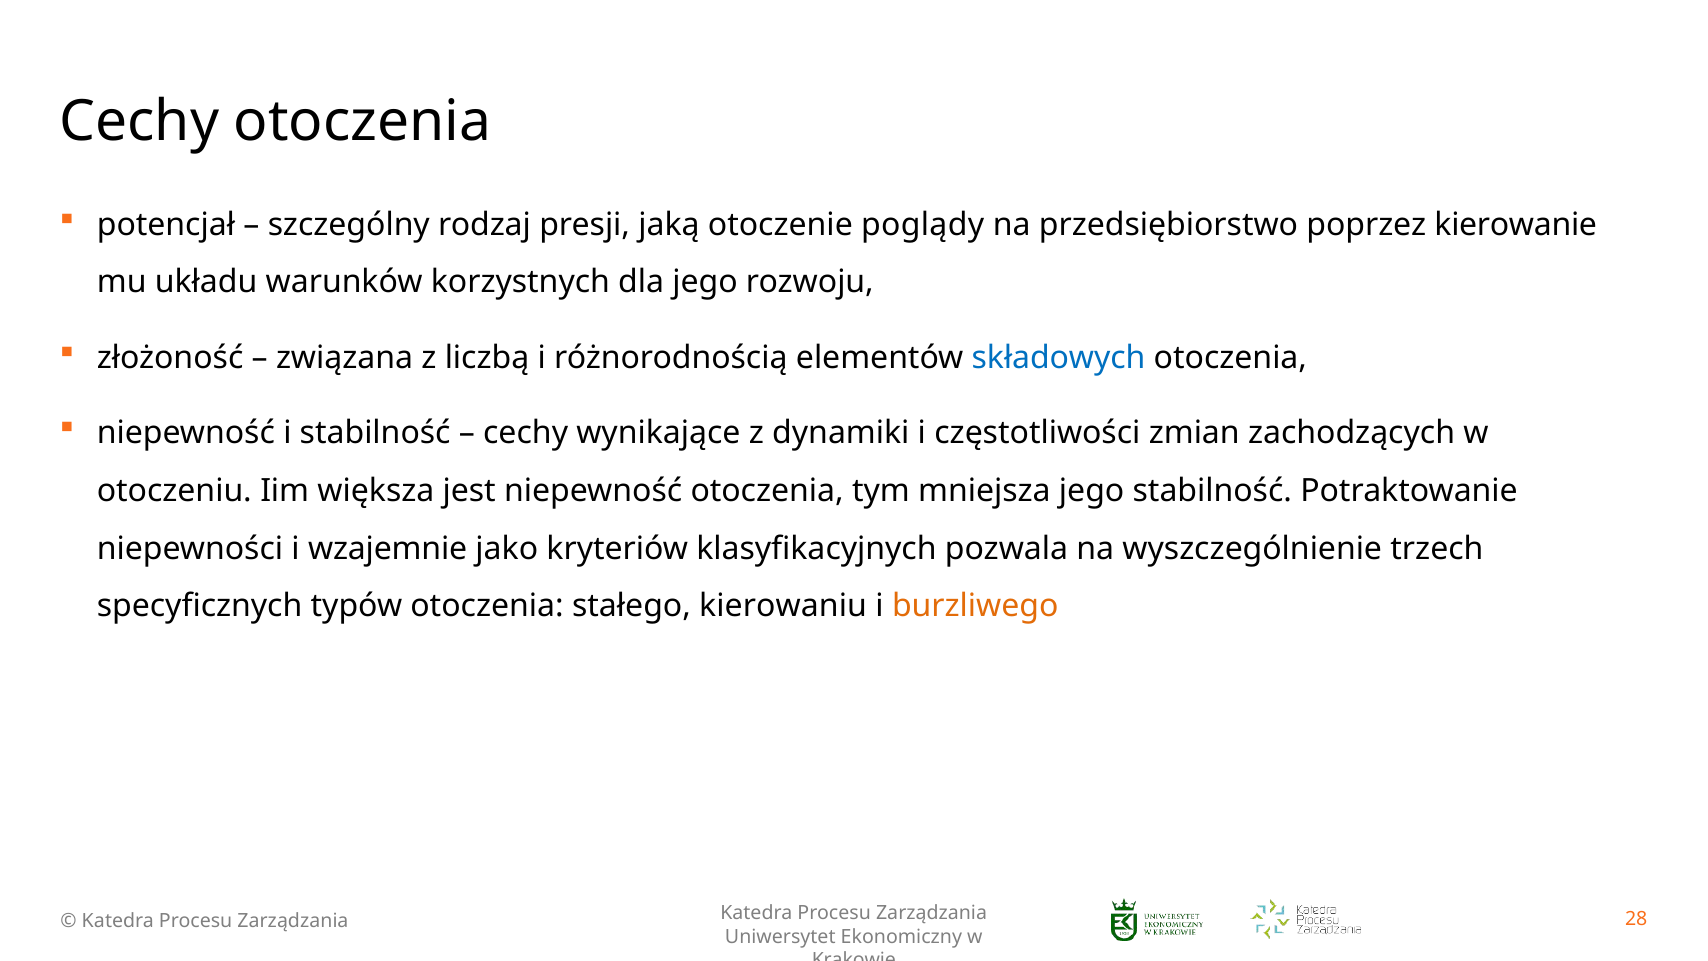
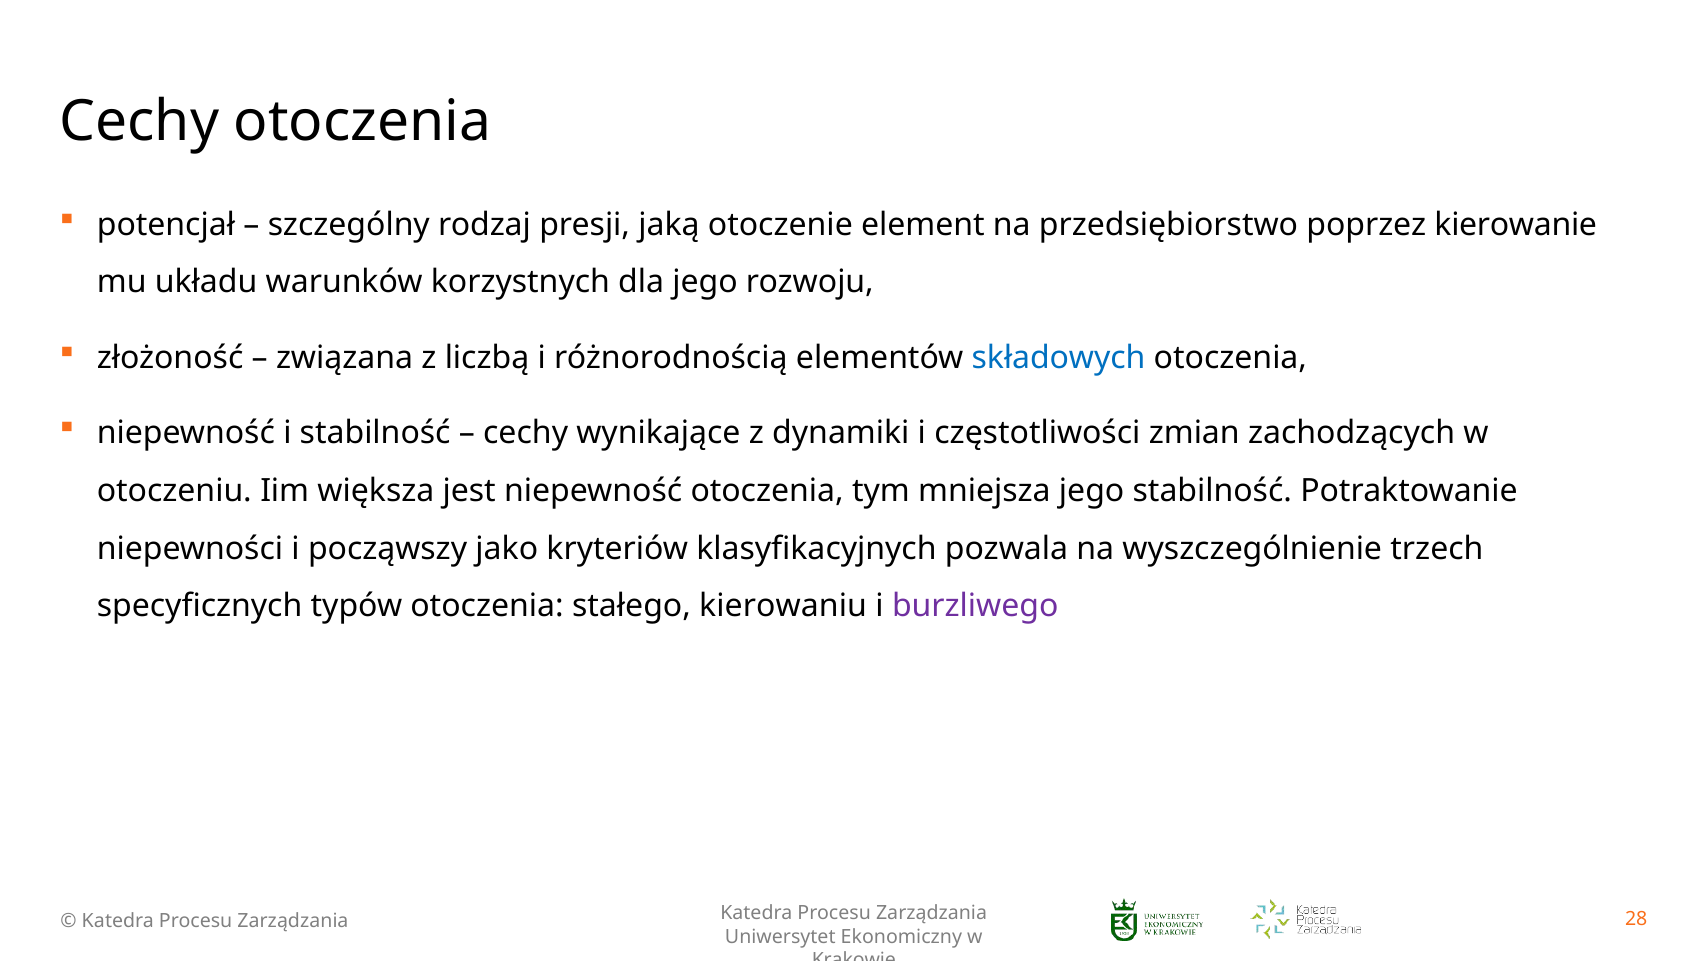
poglądy: poglądy -> element
wzajemnie: wzajemnie -> począwszy
burzliwego colour: orange -> purple
